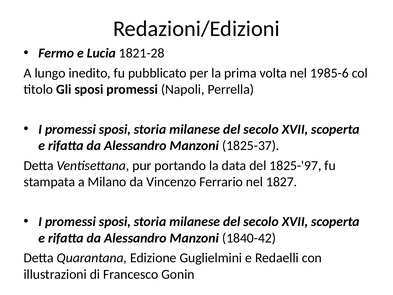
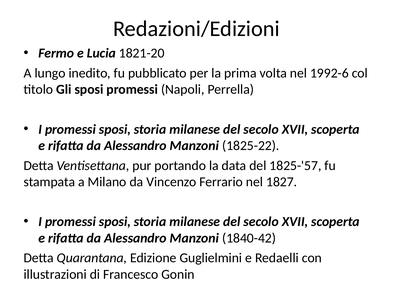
1821-28: 1821-28 -> 1821-20
1985-6: 1985-6 -> 1992-6
1825-37: 1825-37 -> 1825-22
1825-'97: 1825-'97 -> 1825-'57
